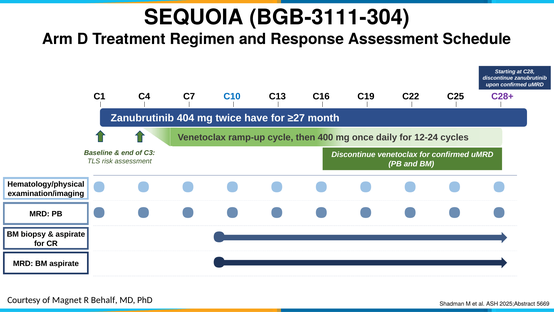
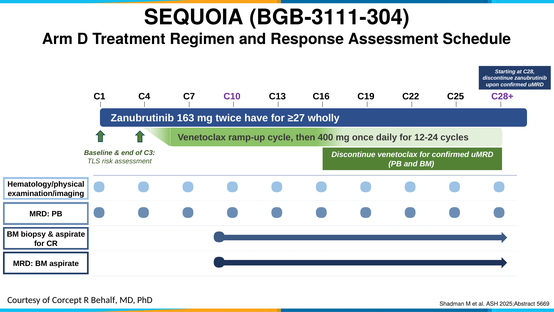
C10 colour: blue -> purple
404: 404 -> 163
month: month -> wholly
Magnet: Magnet -> Corcept
